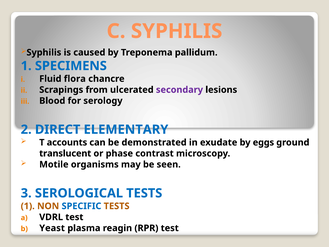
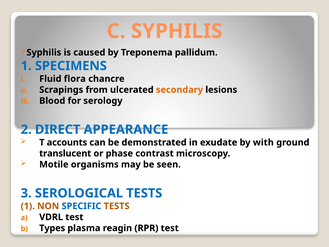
secondary colour: purple -> orange
ELEMENTARY: ELEMENTARY -> APPEARANCE
eggs: eggs -> with
Yeast: Yeast -> Types
